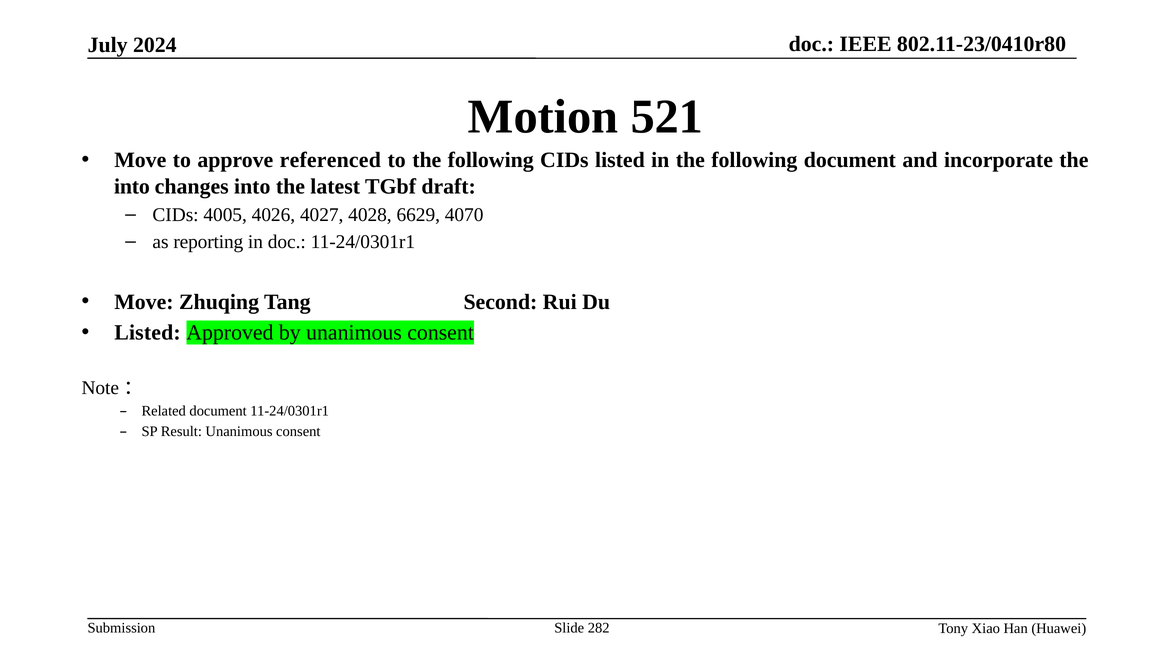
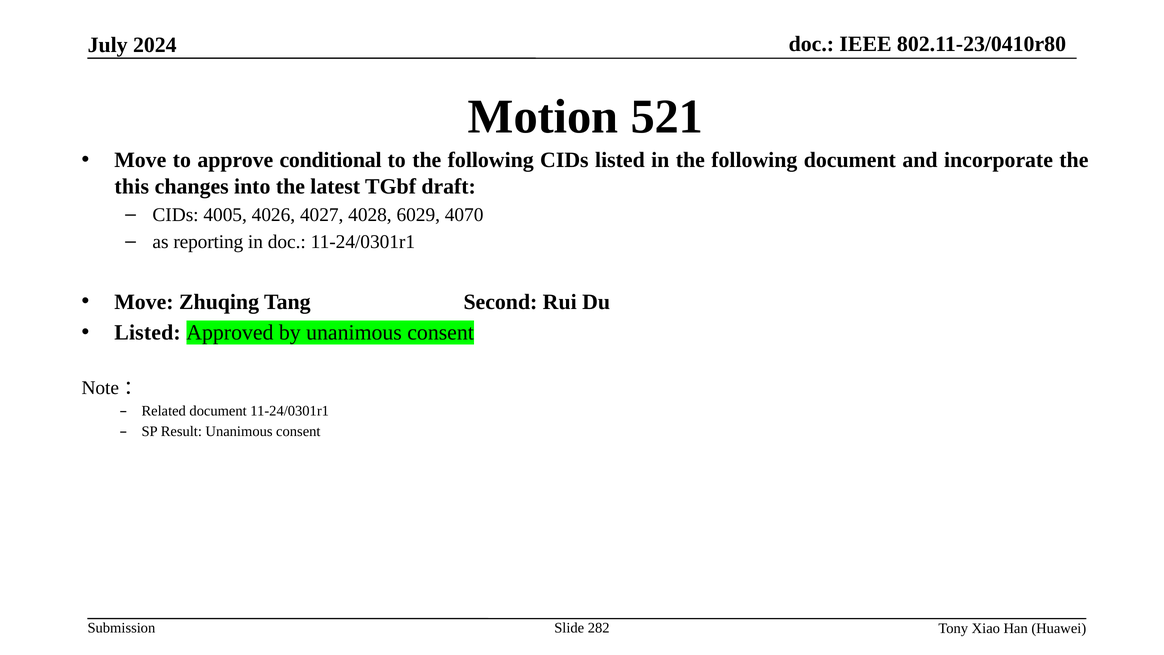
referenced: referenced -> conditional
into at (132, 186): into -> this
6629: 6629 -> 6029
